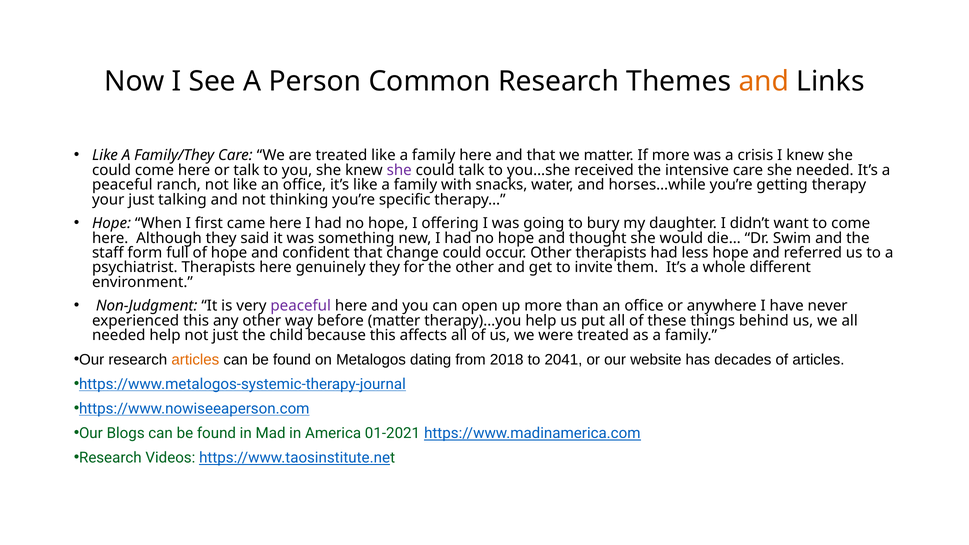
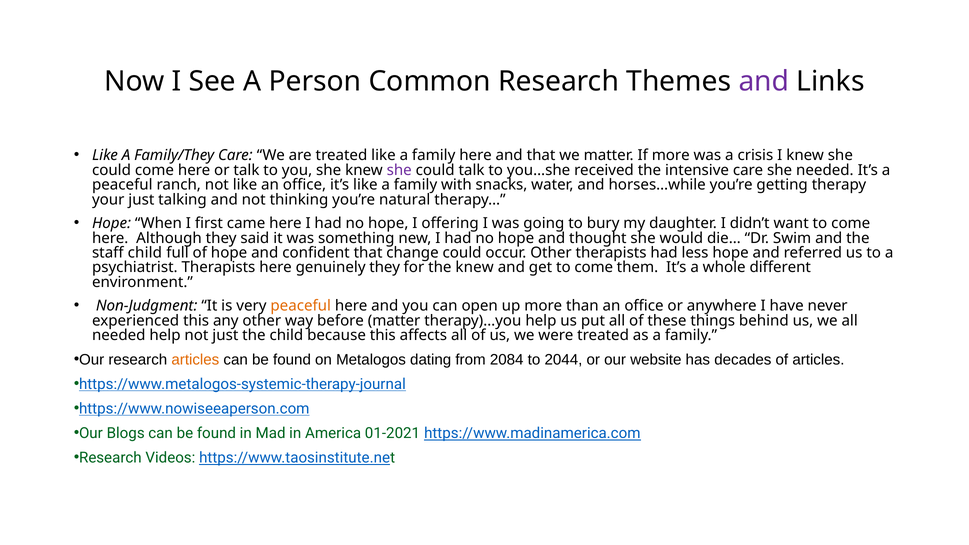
and at (764, 81) colour: orange -> purple
specific: specific -> natural
staff form: form -> child
the other: other -> knew
get to invite: invite -> come
peaceful at (301, 306) colour: purple -> orange
2018: 2018 -> 2084
2041: 2041 -> 2044
